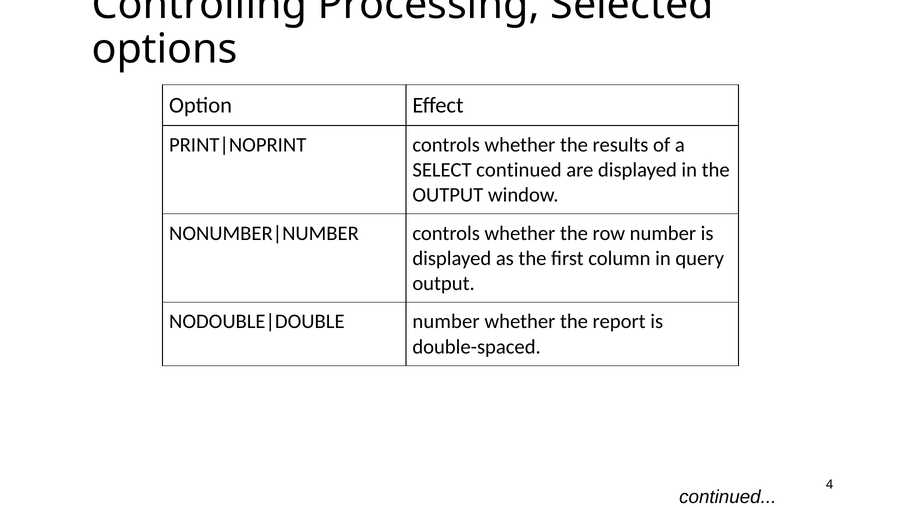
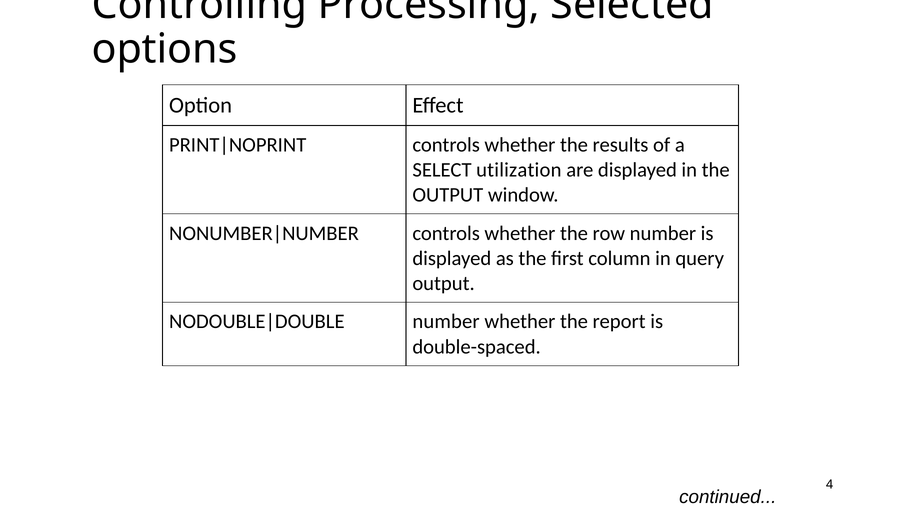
SELECT continued: continued -> utilization
